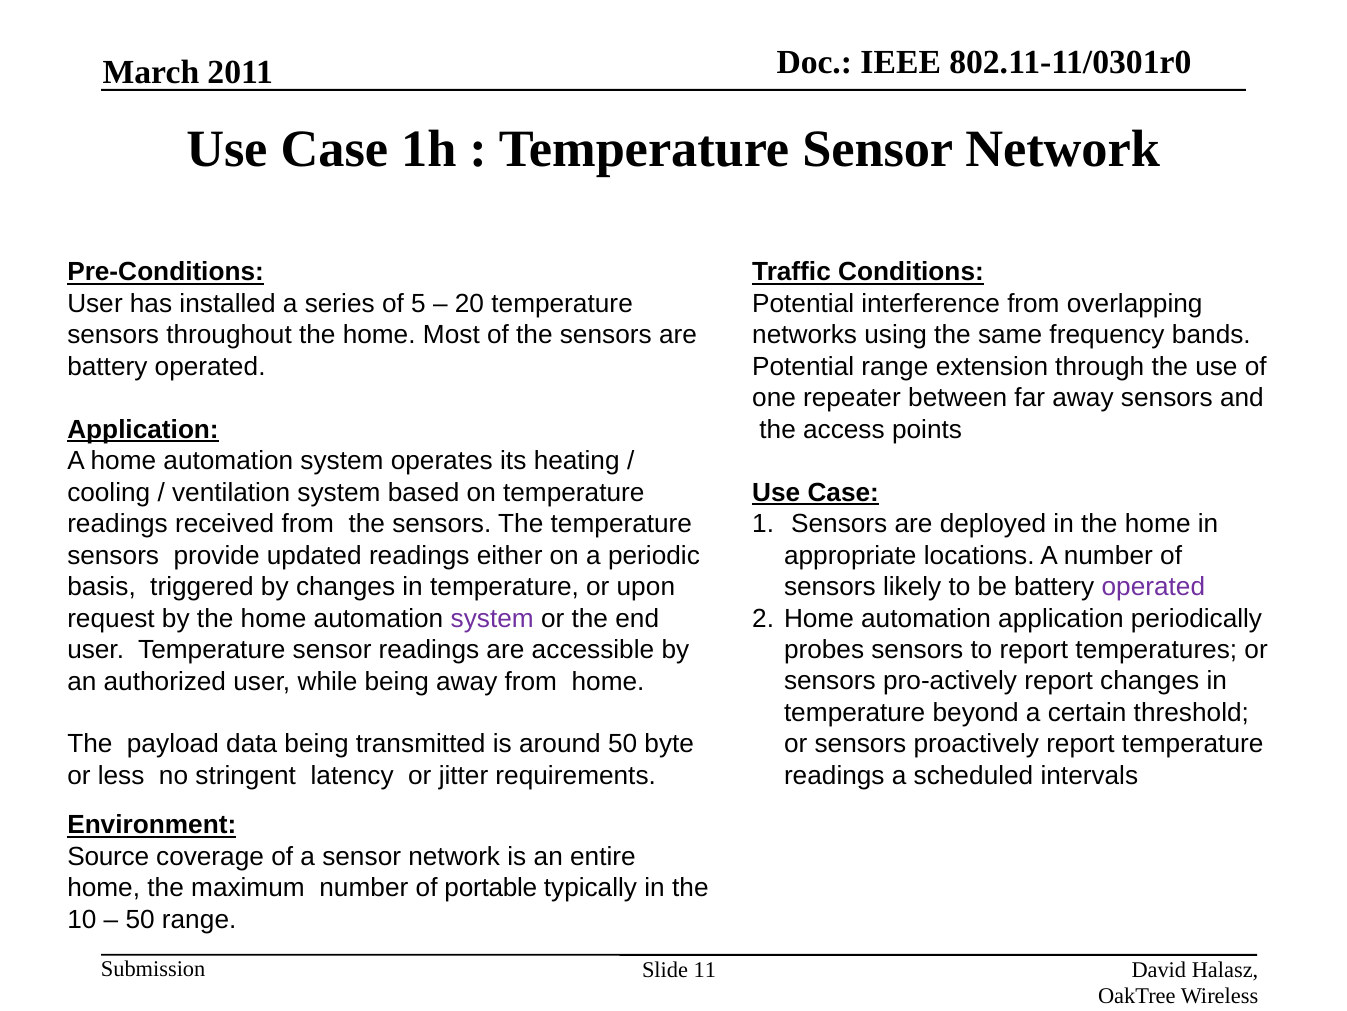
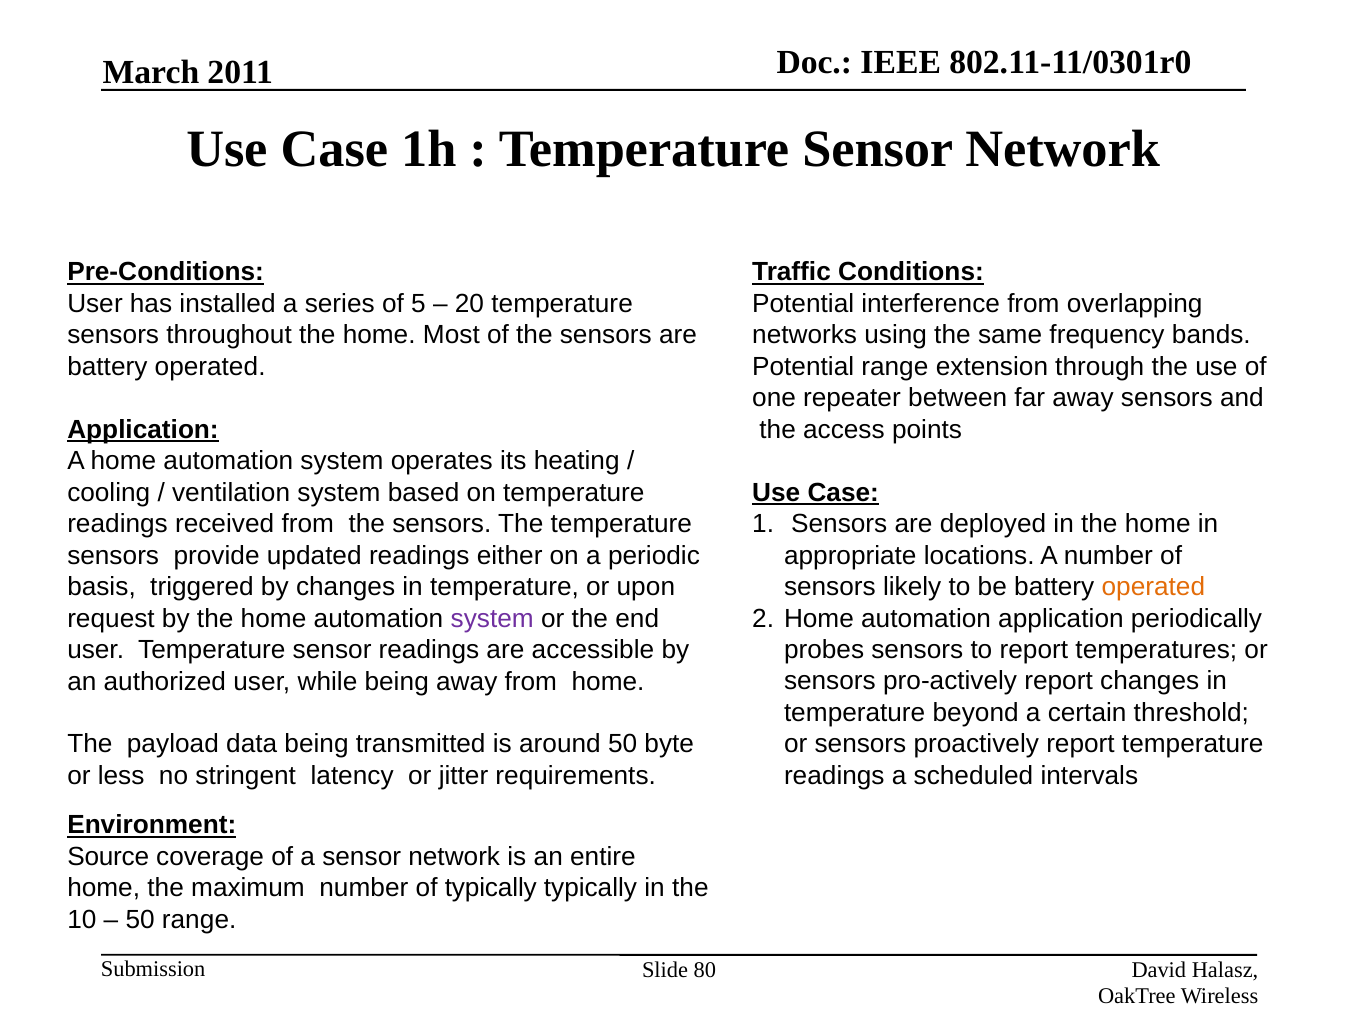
operated at (1153, 586) colour: purple -> orange
of portable: portable -> typically
11: 11 -> 80
